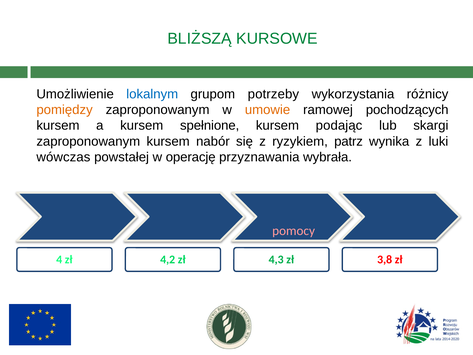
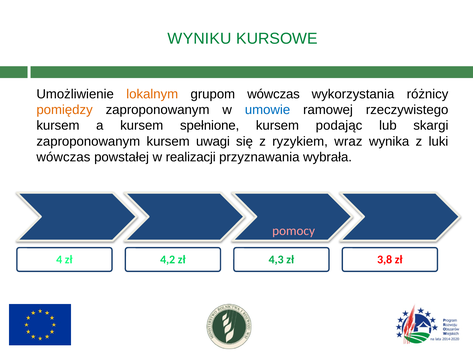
BLIŻSZĄ: BLIŻSZĄ -> WYNIKU
lokalnym colour: blue -> orange
grupom potrzeby: potrzeby -> wówczas
umowie colour: orange -> blue
pochodzących: pochodzących -> rzeczywistego
nabór: nabór -> uwagi
patrz: patrz -> wraz
operację: operację -> realizacji
